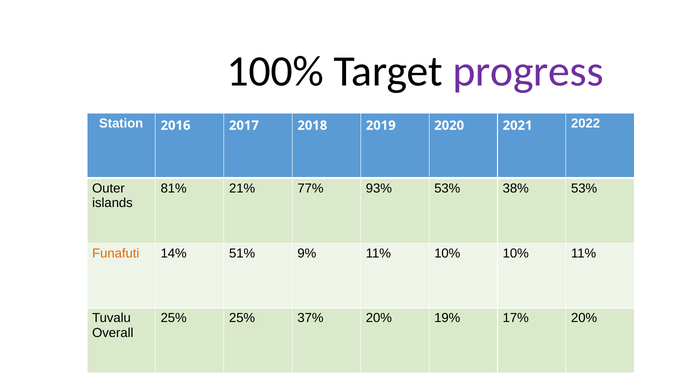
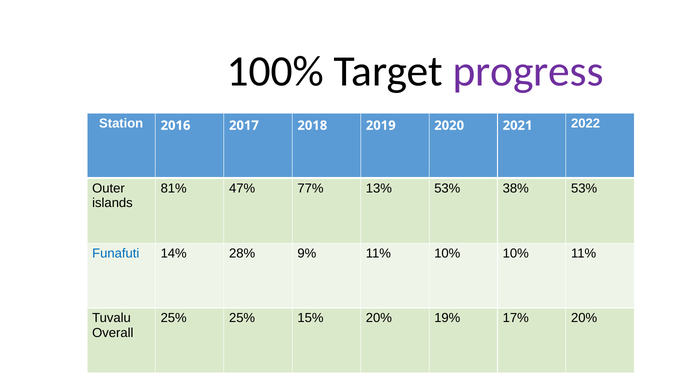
21%: 21% -> 47%
93%: 93% -> 13%
Funafuti colour: orange -> blue
51%: 51% -> 28%
37%: 37% -> 15%
